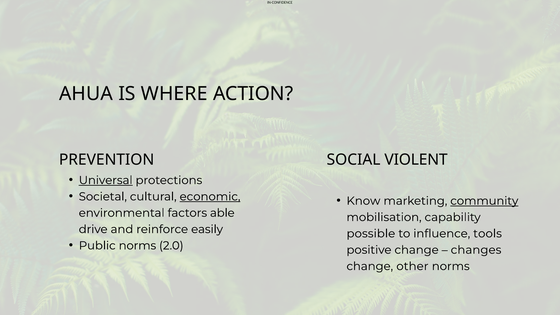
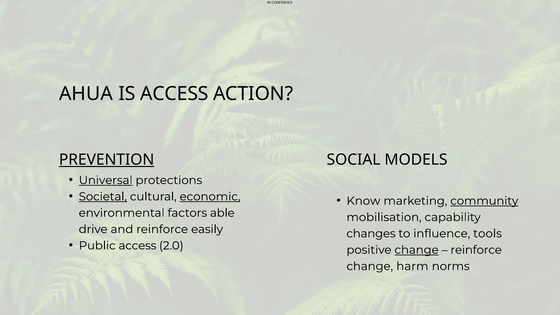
IS WHERE: WHERE -> ACCESS
PREVENTION underline: none -> present
VIOLENT: VIOLENT -> MODELS
Societal underline: none -> present
possible: possible -> changes
Public norms: norms -> access
change at (417, 250) underline: none -> present
changes at (476, 250): changes -> reinforce
other: other -> harm
